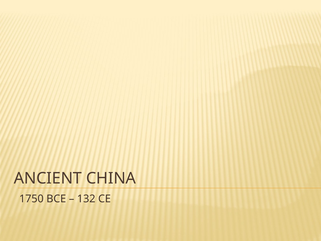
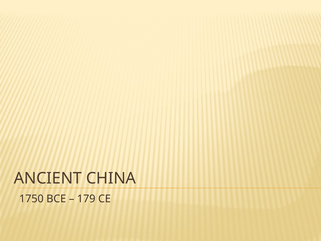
132: 132 -> 179
